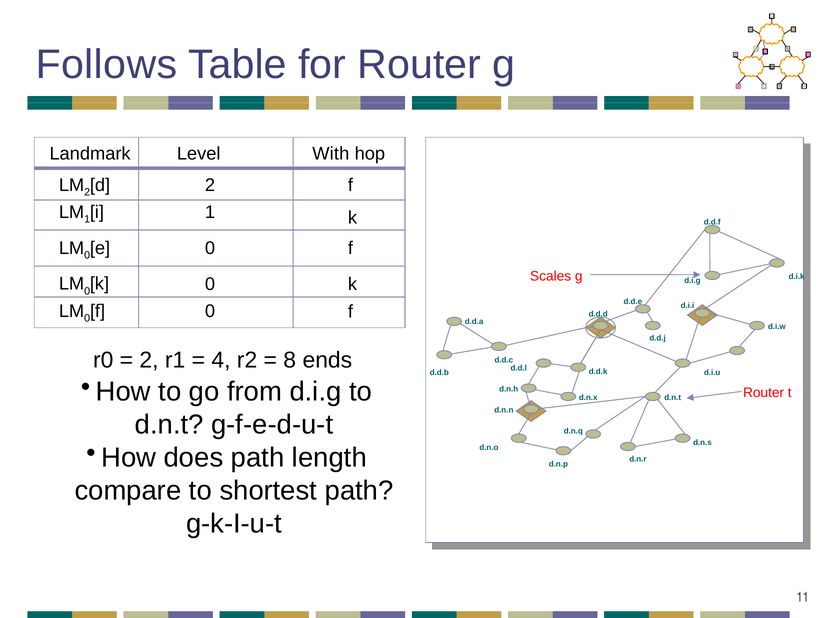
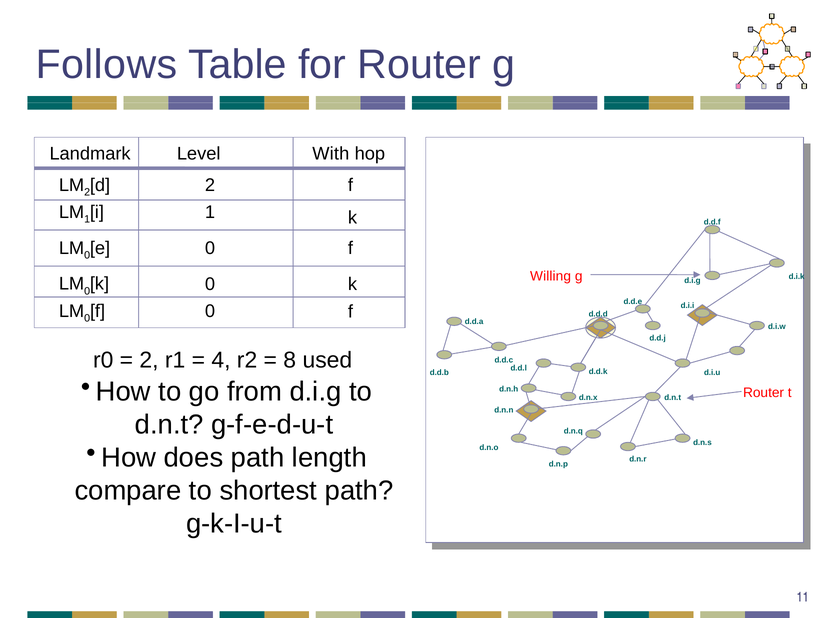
Scales: Scales -> Willing
ends: ends -> used
